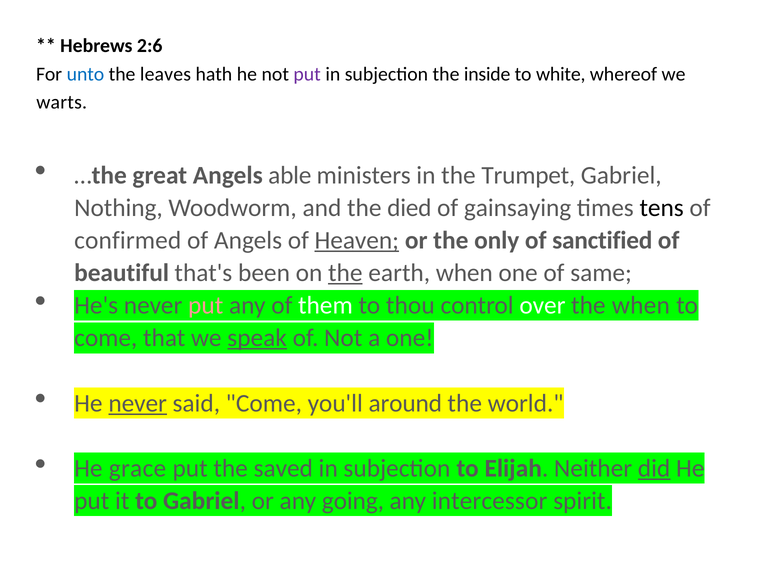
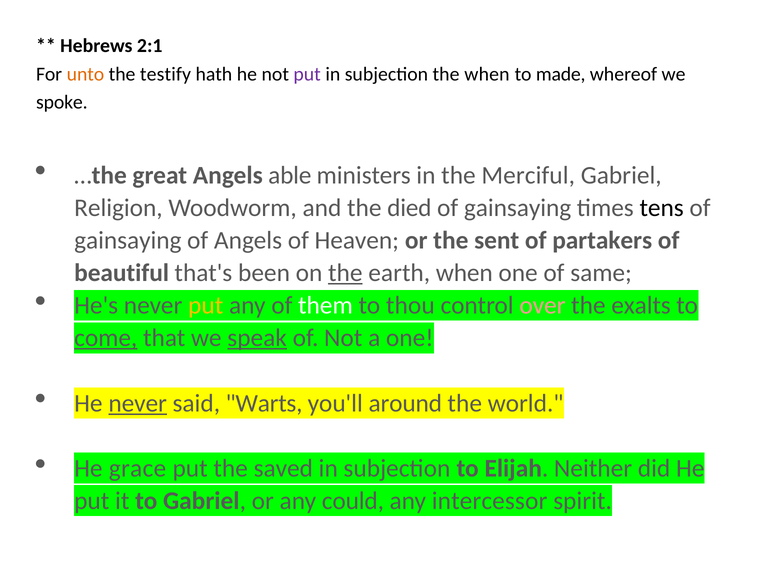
2:6: 2:6 -> 2:1
unto colour: blue -> orange
leaves: leaves -> testify
the inside: inside -> when
white: white -> made
warts: warts -> spoke
Trumpet: Trumpet -> Merciful
Nothing: Nothing -> Religion
confirmed at (128, 241): confirmed -> gainsaying
Heaven underline: present -> none
only: only -> sent
sanctified: sanctified -> partakers
put at (206, 306) colour: pink -> yellow
over colour: white -> pink
the when: when -> exalts
come at (106, 338) underline: none -> present
said Come: Come -> Warts
did underline: present -> none
going: going -> could
